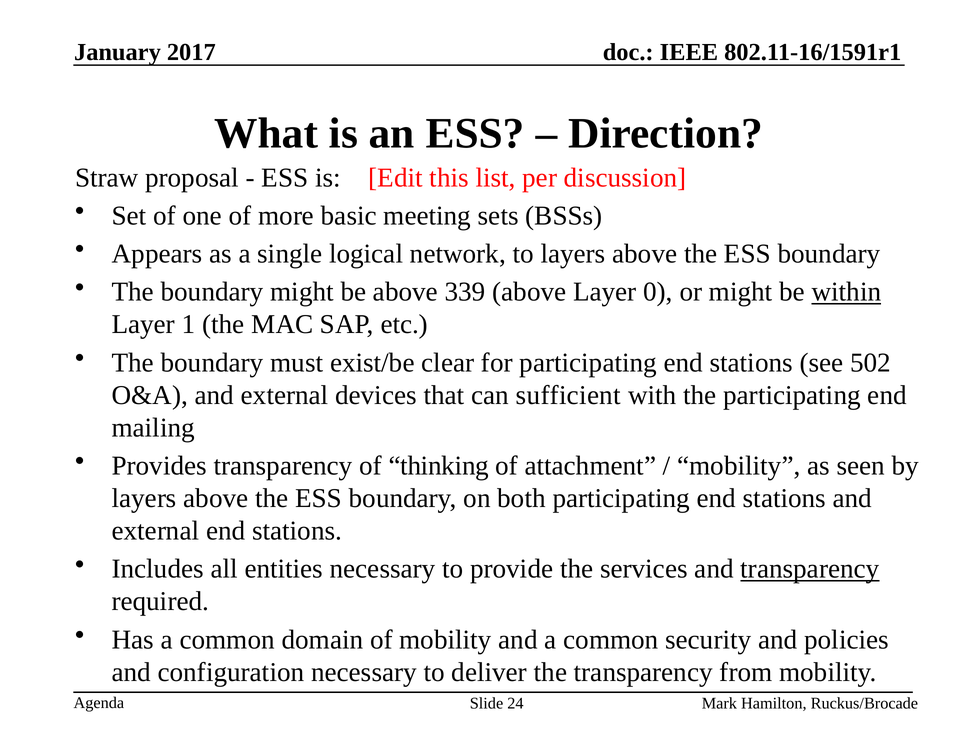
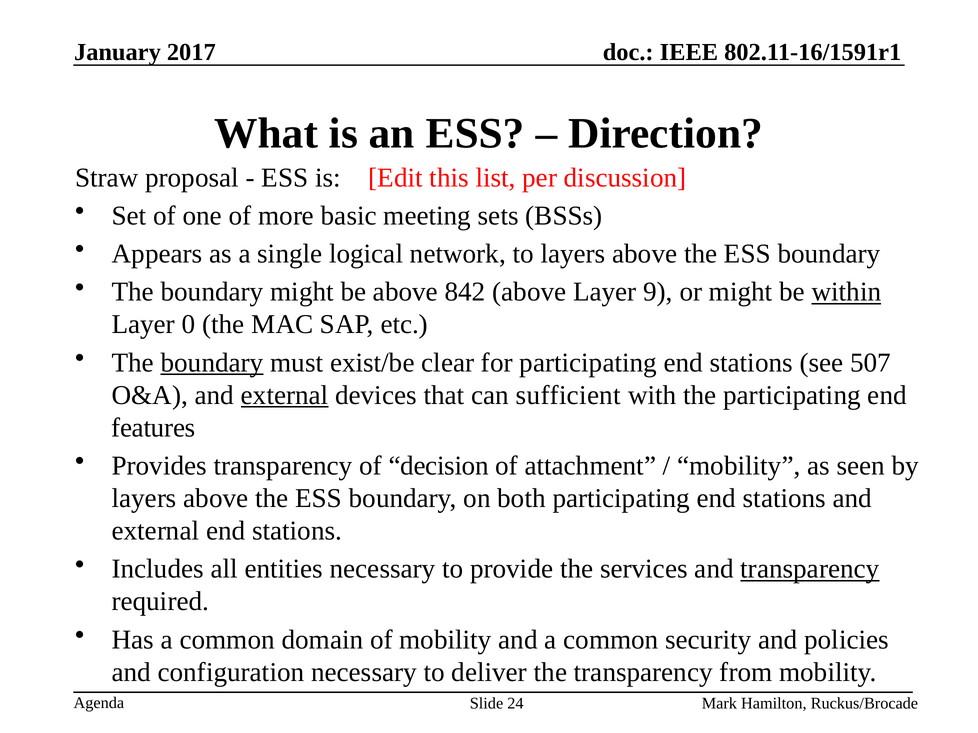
339: 339 -> 842
0: 0 -> 9
1: 1 -> 0
boundary at (212, 363) underline: none -> present
502: 502 -> 507
external at (285, 395) underline: none -> present
mailing: mailing -> features
thinking: thinking -> decision
